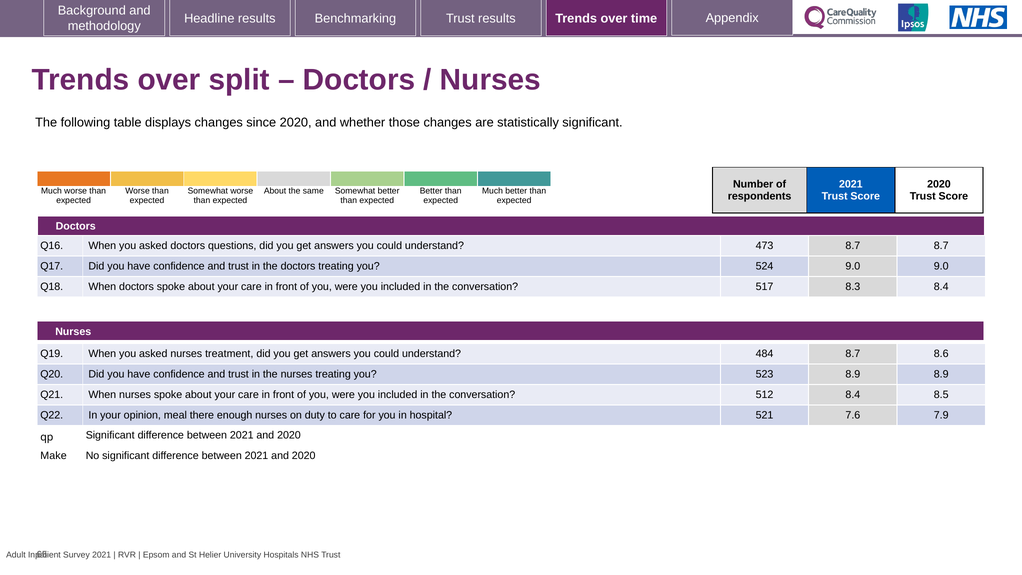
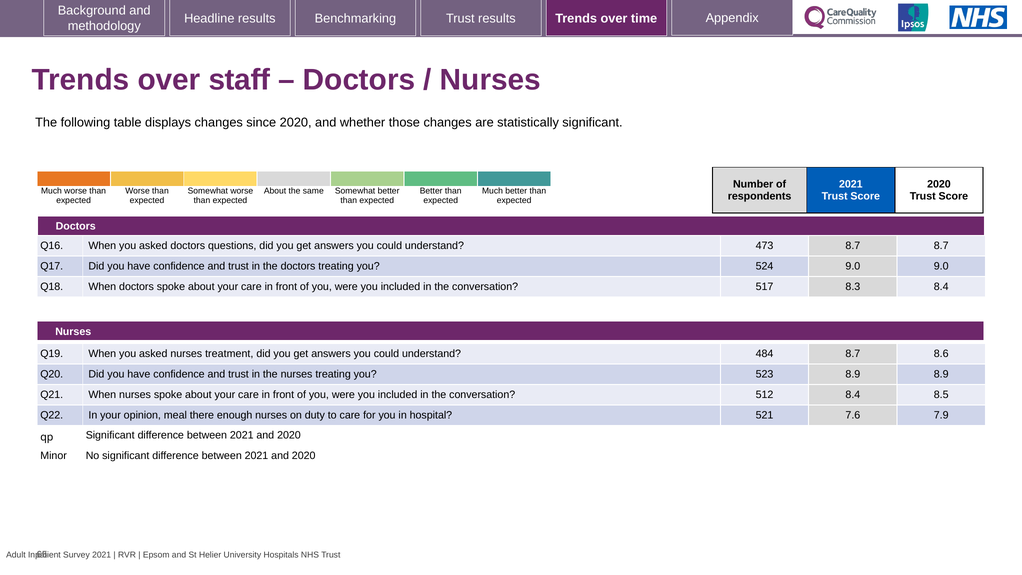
split: split -> staff
Make: Make -> Minor
